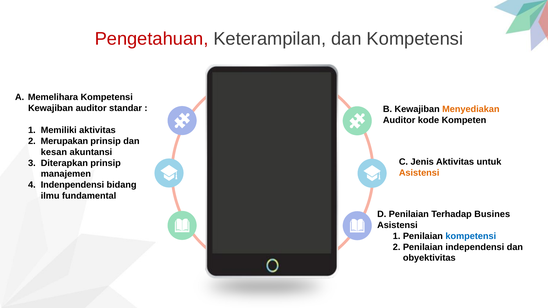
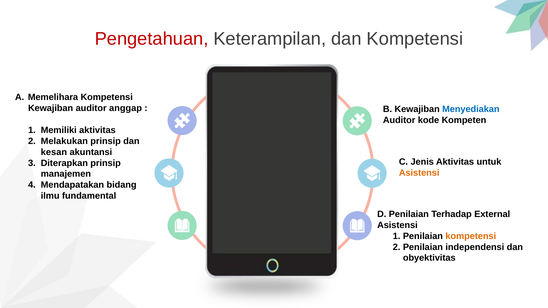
standar: standar -> anggap
Menyediakan colour: orange -> blue
Merupakan: Merupakan -> Melakukan
Indenpendensi: Indenpendensi -> Mendapatakan
Busines: Busines -> External
kompetensi at (471, 236) colour: blue -> orange
